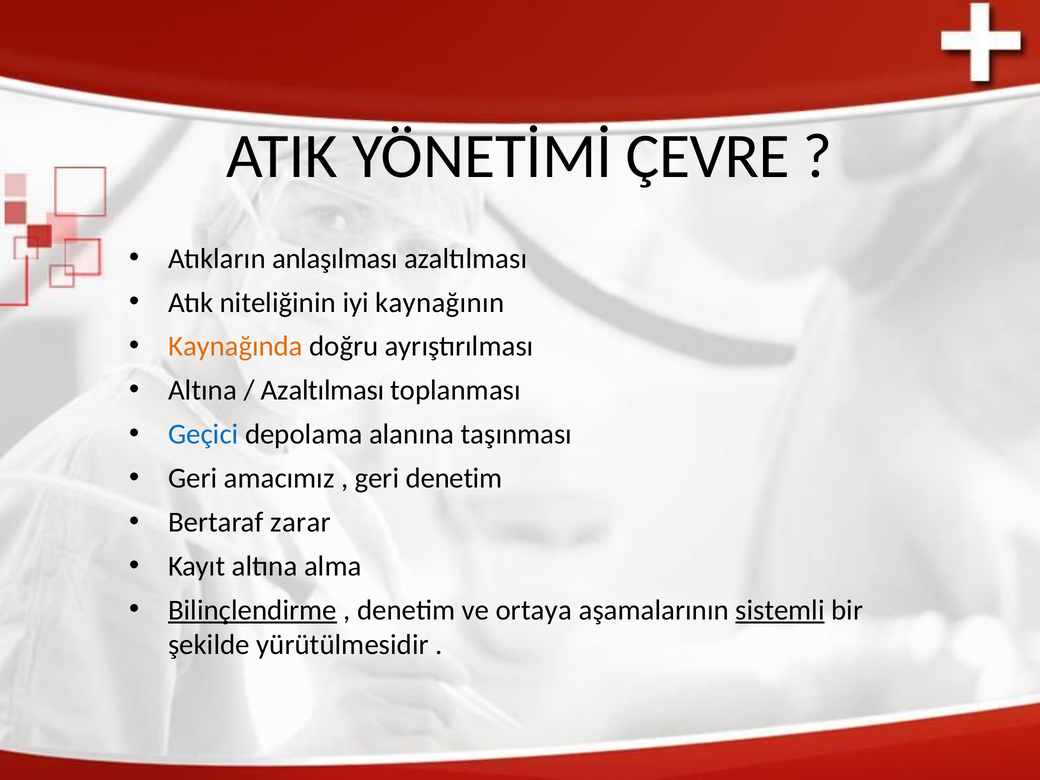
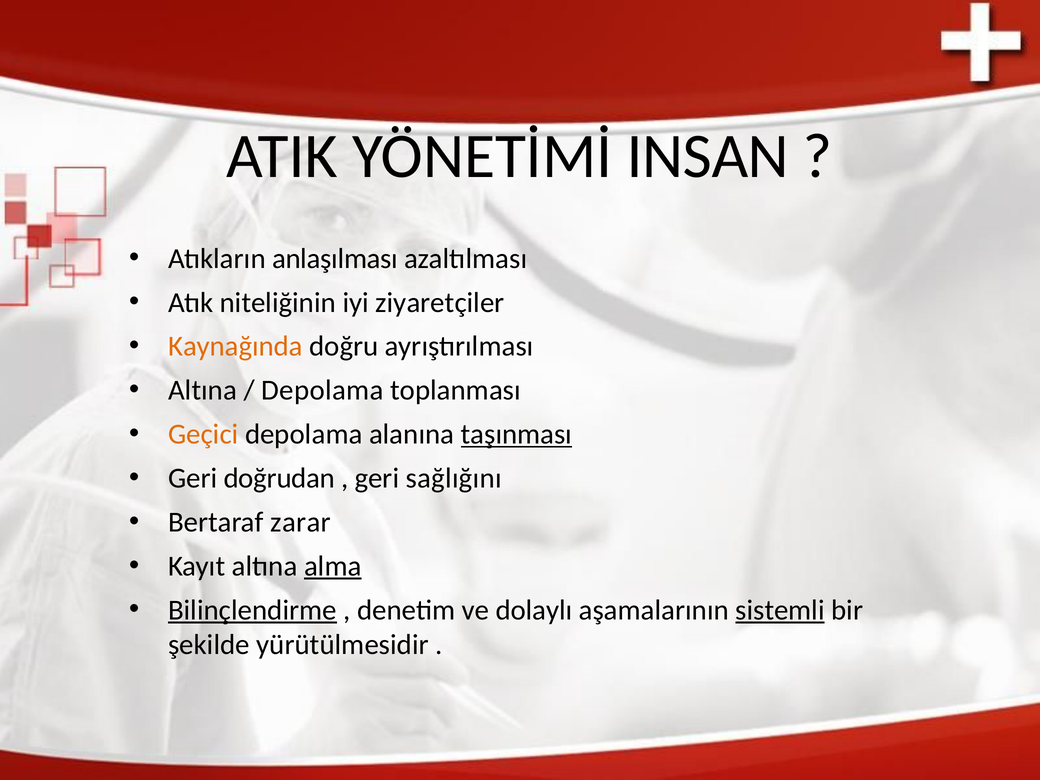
ÇEVRE: ÇEVRE -> INSAN
kaynağının: kaynağının -> ziyaretçiler
Azaltılması at (323, 390): Azaltılması -> Depolama
Geçici colour: blue -> orange
taşınması underline: none -> present
amacımız: amacımız -> doğrudan
geri denetim: denetim -> sağlığını
alma underline: none -> present
ortaya: ortaya -> dolaylı
